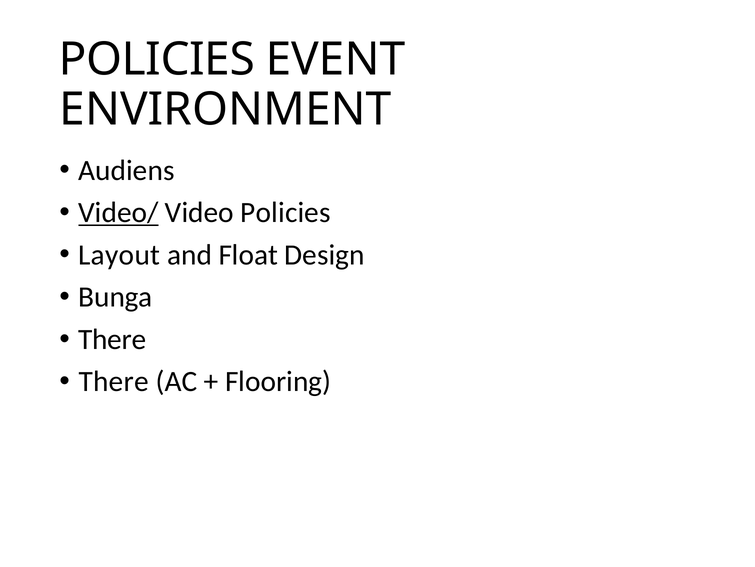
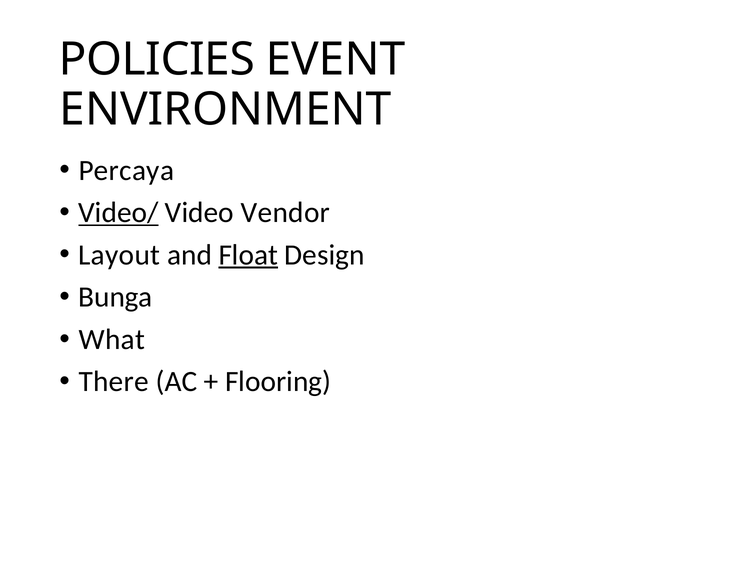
Audiens: Audiens -> Percaya
Video Policies: Policies -> Vendor
Float underline: none -> present
There at (112, 339): There -> What
